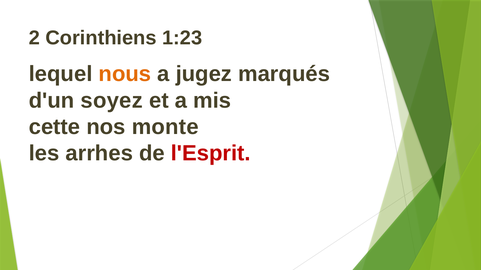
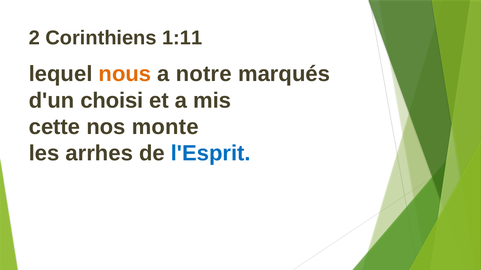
1:23: 1:23 -> 1:11
jugez: jugez -> notre
soyez: soyez -> choisi
l'Esprit colour: red -> blue
